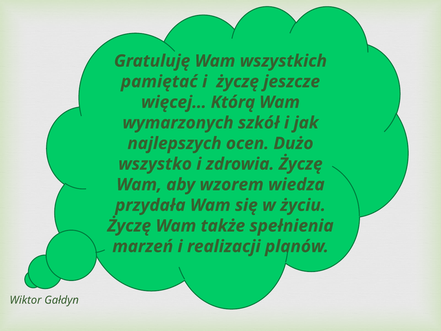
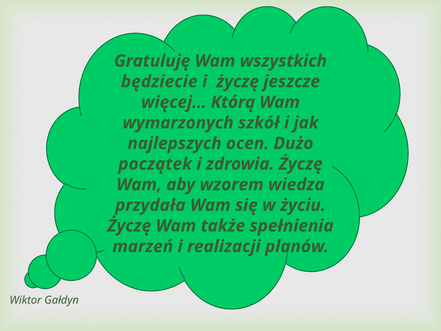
pamiętać: pamiętać -> będziecie
wszystko: wszystko -> początek
